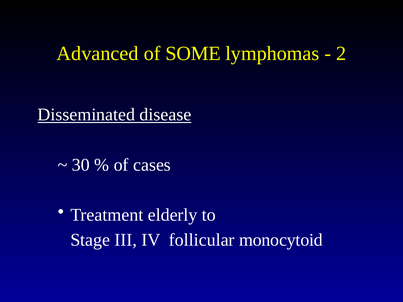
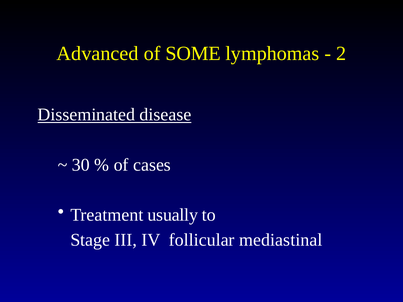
elderly: elderly -> usually
monocytoid: monocytoid -> mediastinal
